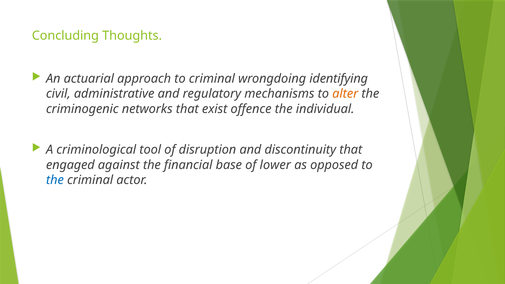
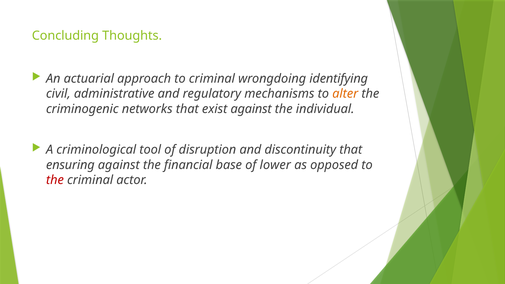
exist offence: offence -> against
engaged: engaged -> ensuring
the at (55, 180) colour: blue -> red
